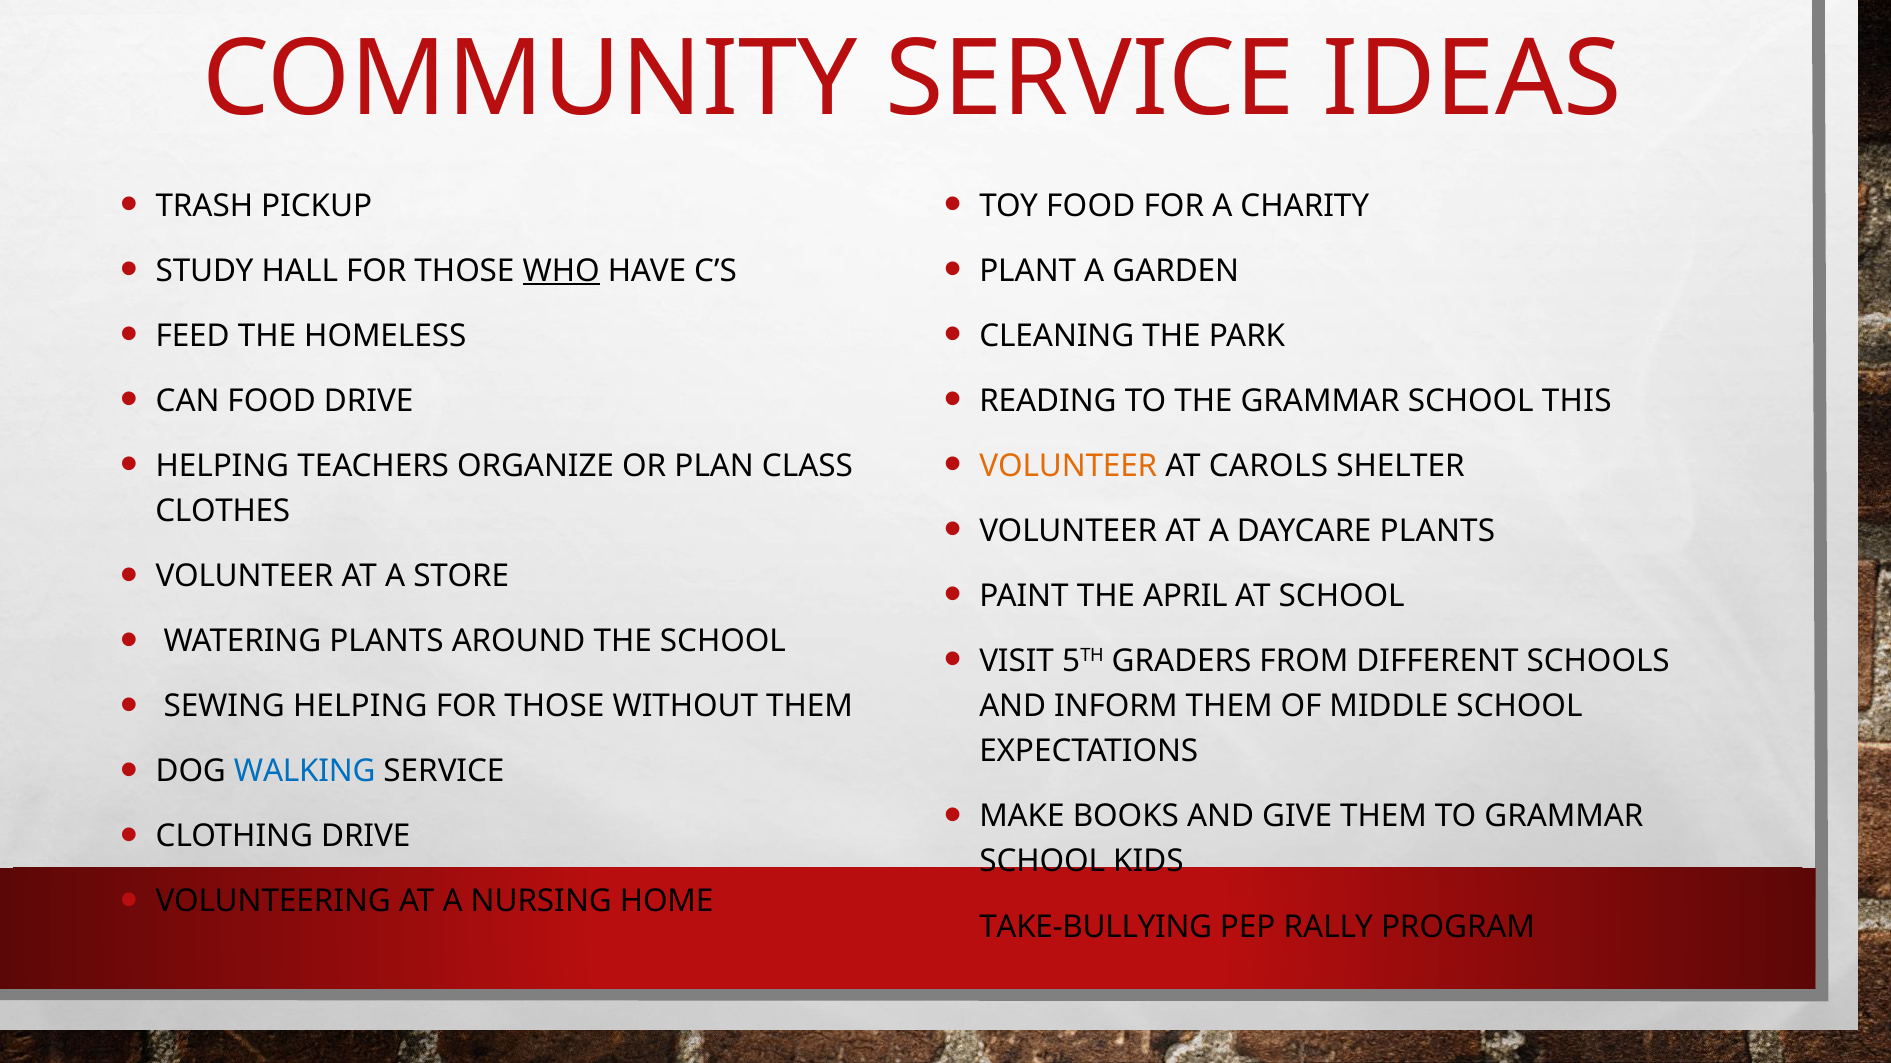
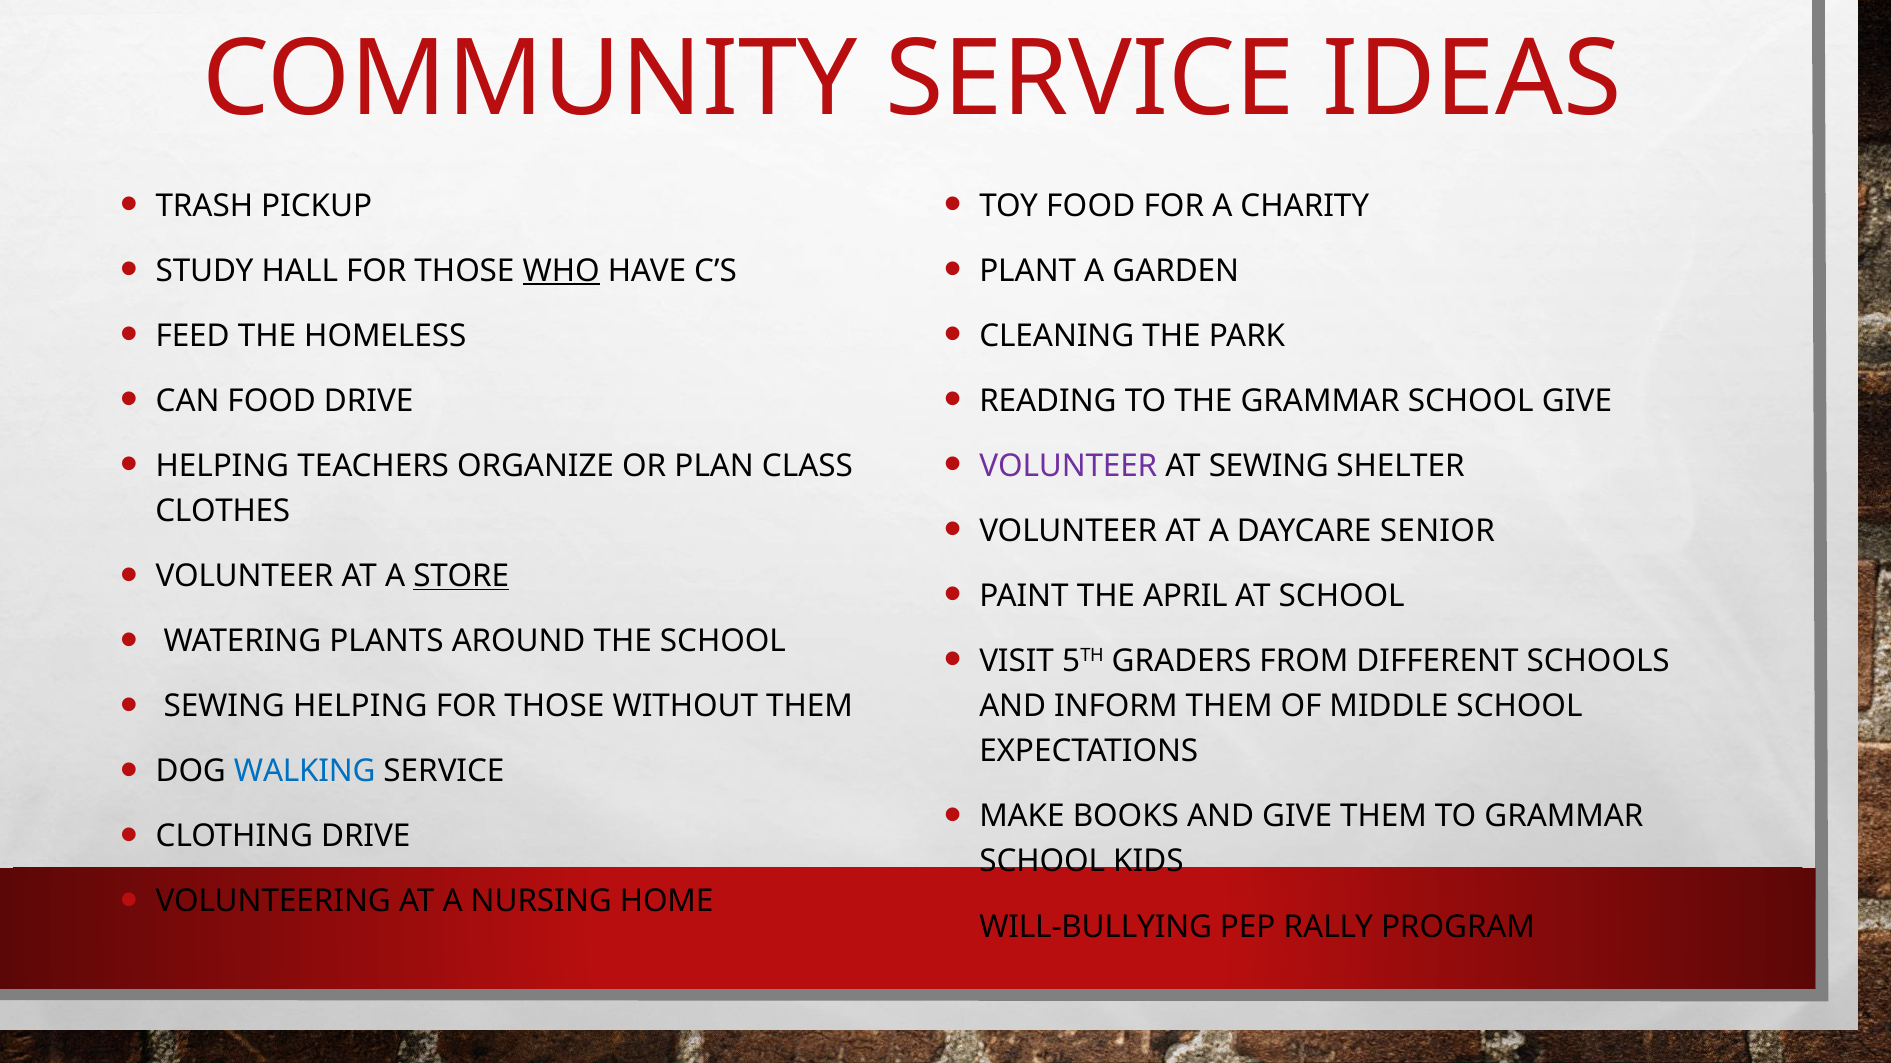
SCHOOL THIS: THIS -> GIVE
VOLUNTEER at (1068, 466) colour: orange -> purple
AT CAROLS: CAROLS -> SEWING
DAYCARE PLANTS: PLANTS -> SENIOR
STORE underline: none -> present
TAKE-BULLYING: TAKE-BULLYING -> WILL-BULLYING
